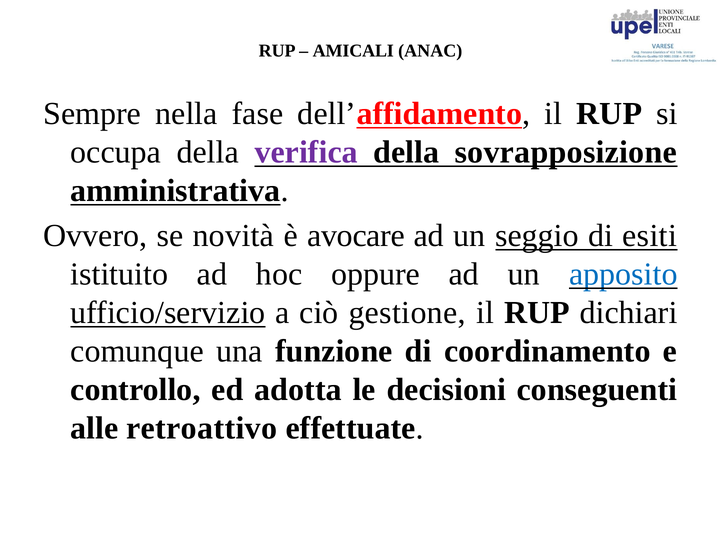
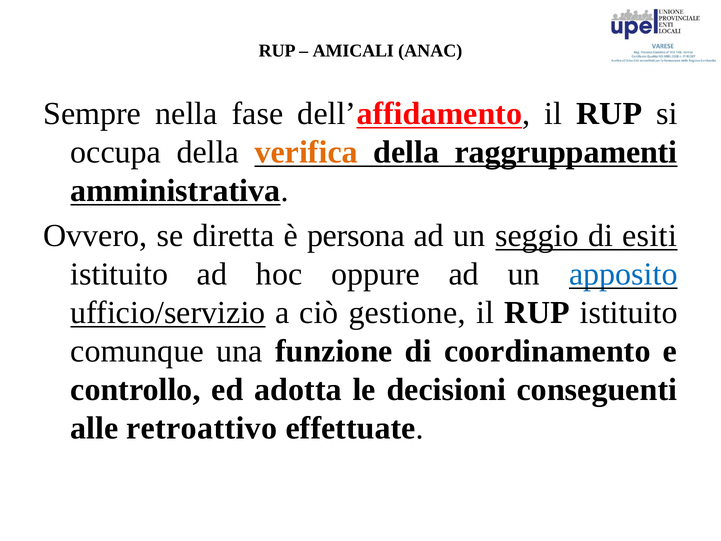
verifica colour: purple -> orange
sovrapposizione: sovrapposizione -> raggruppamenti
novità: novità -> diretta
avocare: avocare -> persona
RUP dichiari: dichiari -> istituito
